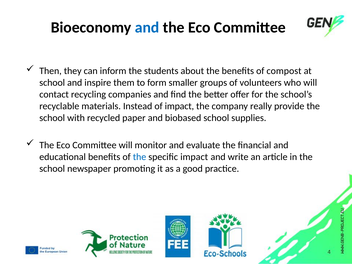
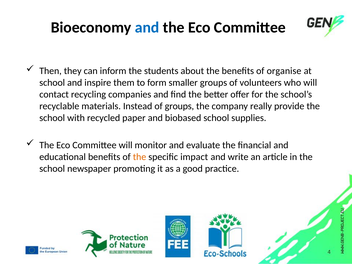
compost: compost -> organise
of impact: impact -> groups
the at (140, 157) colour: blue -> orange
